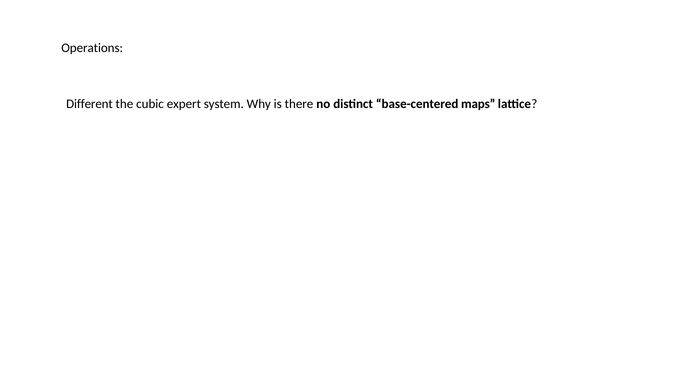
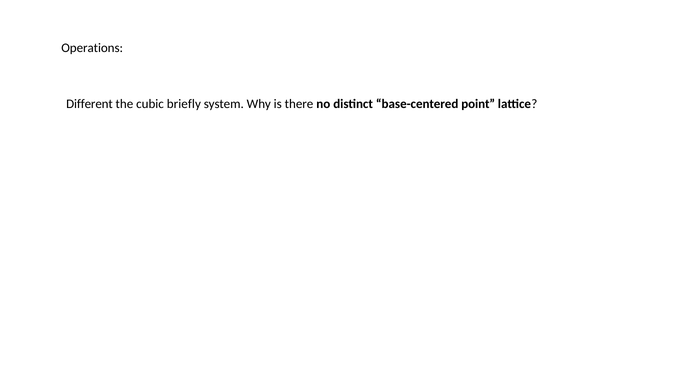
expert: expert -> briefly
maps: maps -> point
